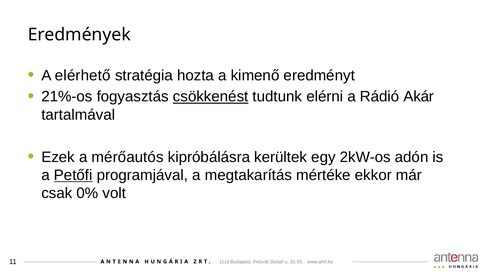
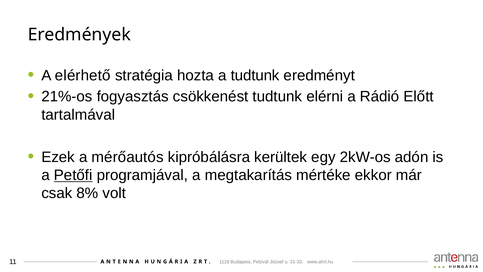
a kimenő: kimenő -> tudtunk
csökkenést underline: present -> none
Akár: Akár -> Előtt
0%: 0% -> 8%
